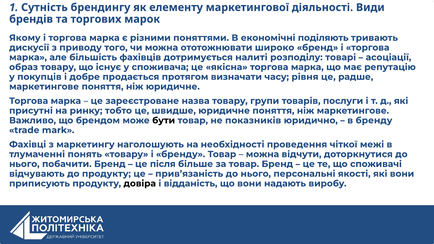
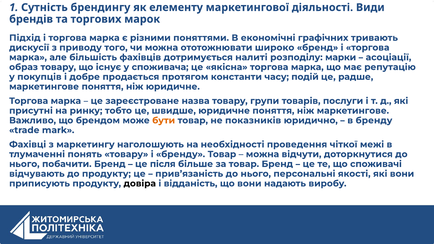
Якому: Якому -> Підхід
поділяють: поділяють -> графічних
товарі: товарі -> марки
визначати: визначати -> константи
рівня: рівня -> подій
бути colour: black -> orange
